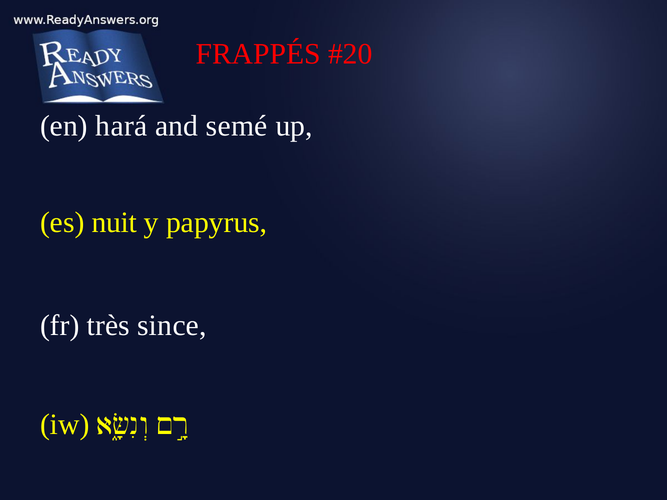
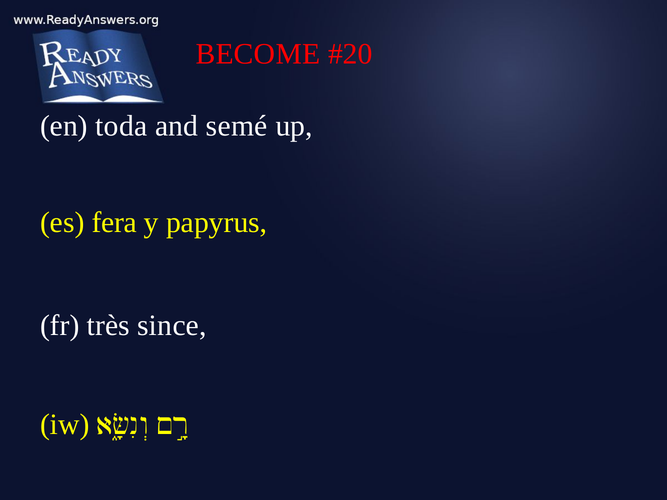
FRAPPÉS: FRAPPÉS -> BECOME
hará: hará -> toda
nuit: nuit -> fera
